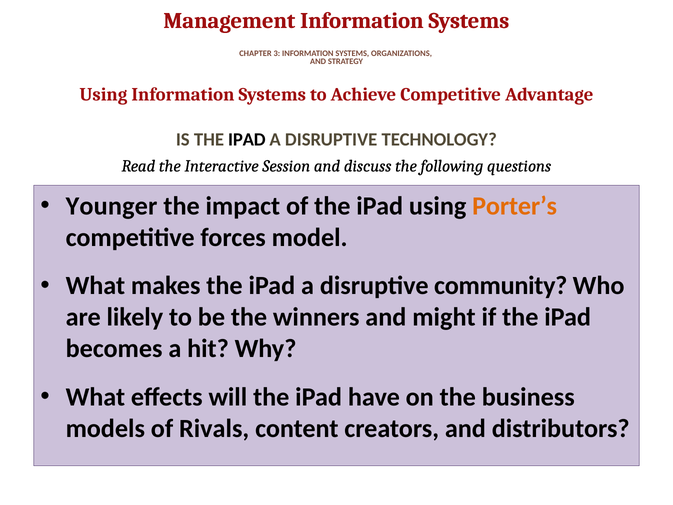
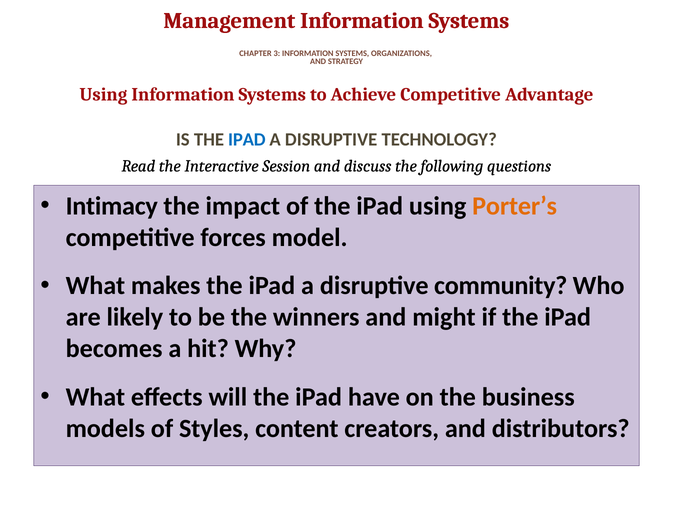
IPAD at (247, 139) colour: black -> blue
Younger: Younger -> Intimacy
Rivals: Rivals -> Styles
